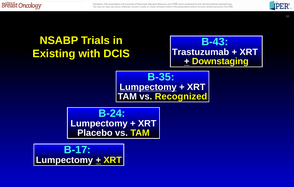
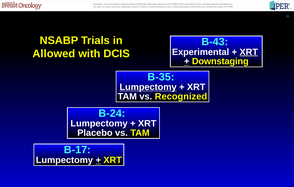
Trastuzumab: Trastuzumab -> Experimental
XRT at (249, 52) underline: none -> present
Existing: Existing -> Allowed
